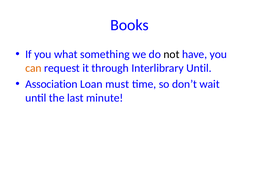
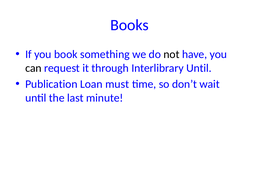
what: what -> book
can colour: orange -> black
Association: Association -> Publication
